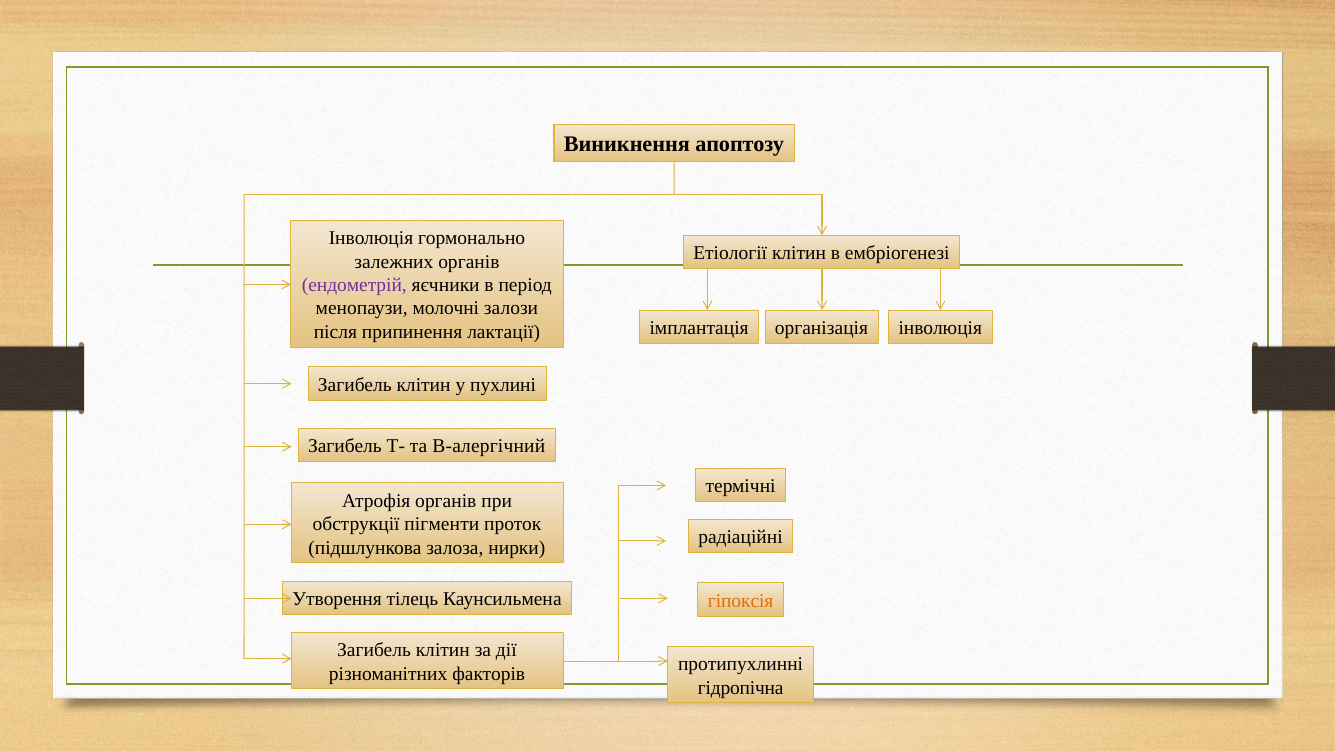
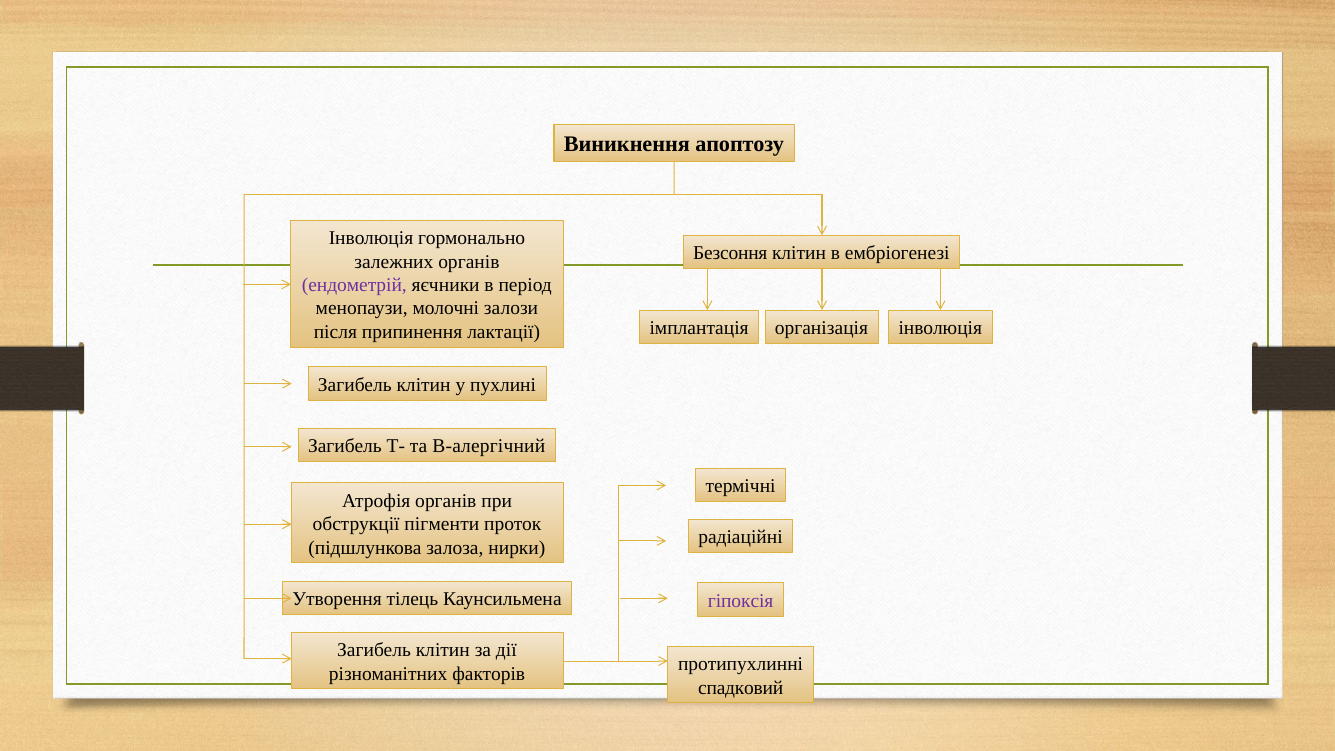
Етіології: Етіології -> Безсоння
гіпоксія colour: orange -> purple
гідропічна: гідропічна -> спадковий
